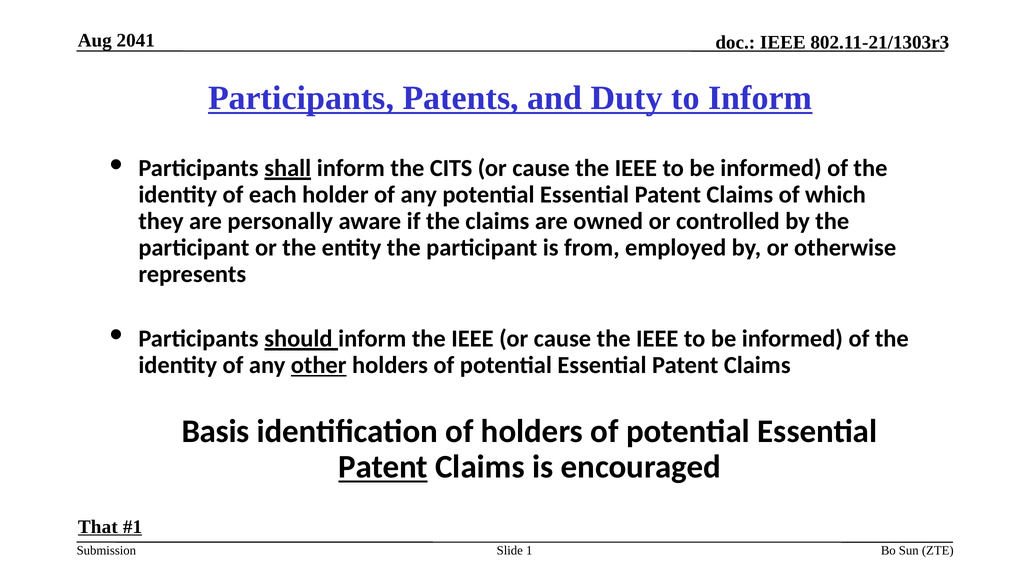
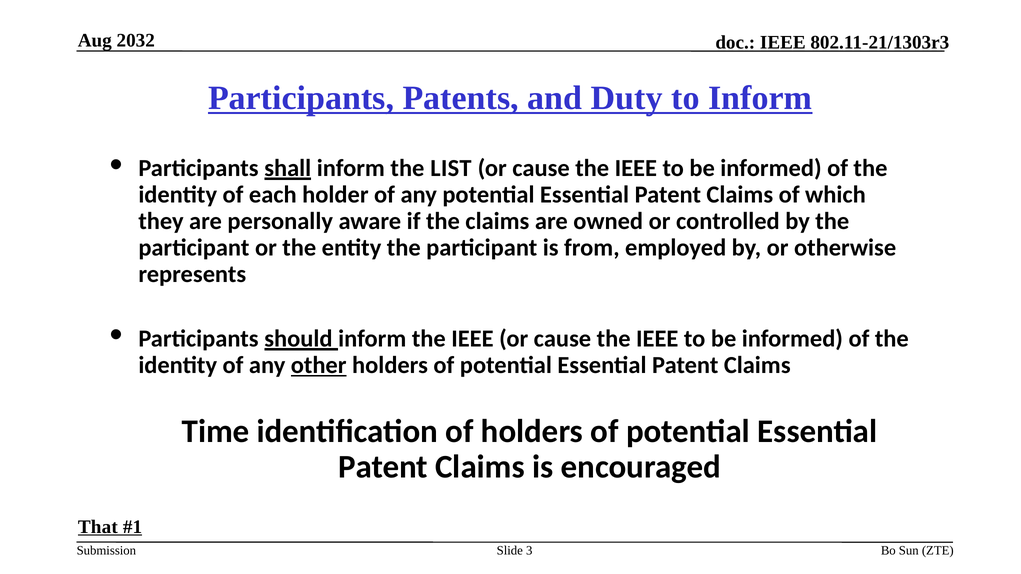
2041: 2041 -> 2032
CITS: CITS -> LIST
Basis: Basis -> Time
Patent at (383, 467) underline: present -> none
1: 1 -> 3
